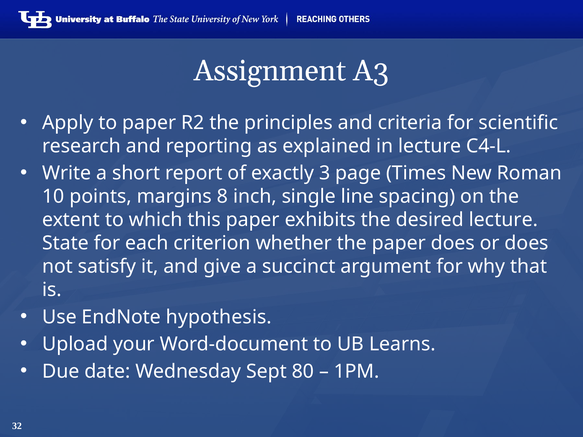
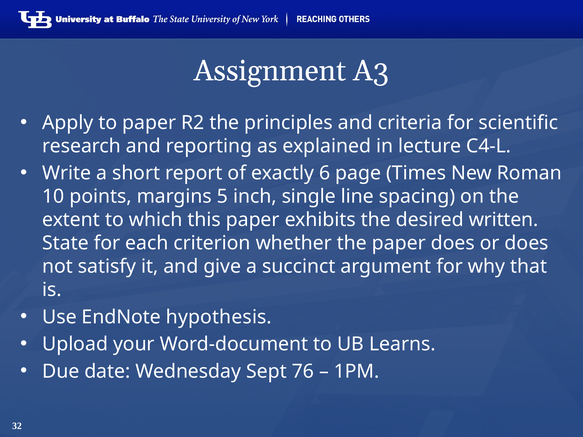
3: 3 -> 6
8: 8 -> 5
desired lecture: lecture -> written
80: 80 -> 76
